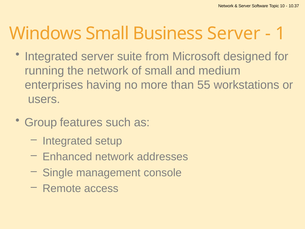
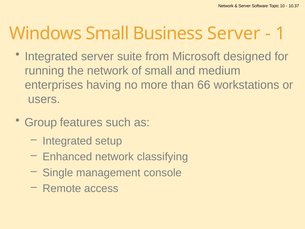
55: 55 -> 66
addresses: addresses -> classifying
